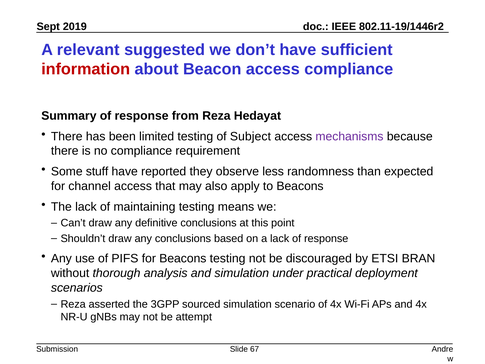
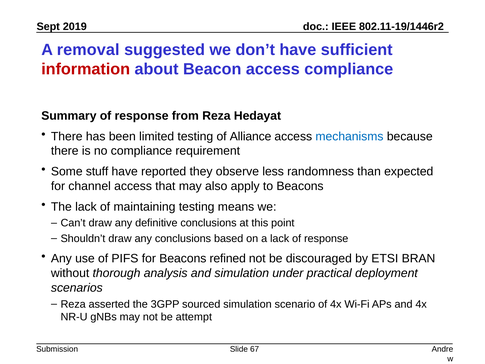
relevant: relevant -> removal
Subject: Subject -> Alliance
mechanisms colour: purple -> blue
Beacons testing: testing -> refined
